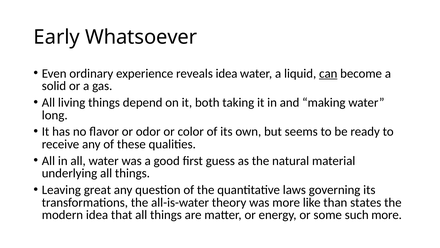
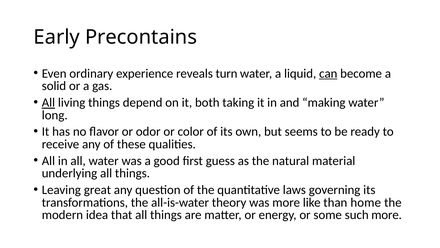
Whatsoever: Whatsoever -> Precontains
reveals idea: idea -> turn
All at (48, 102) underline: none -> present
states: states -> home
